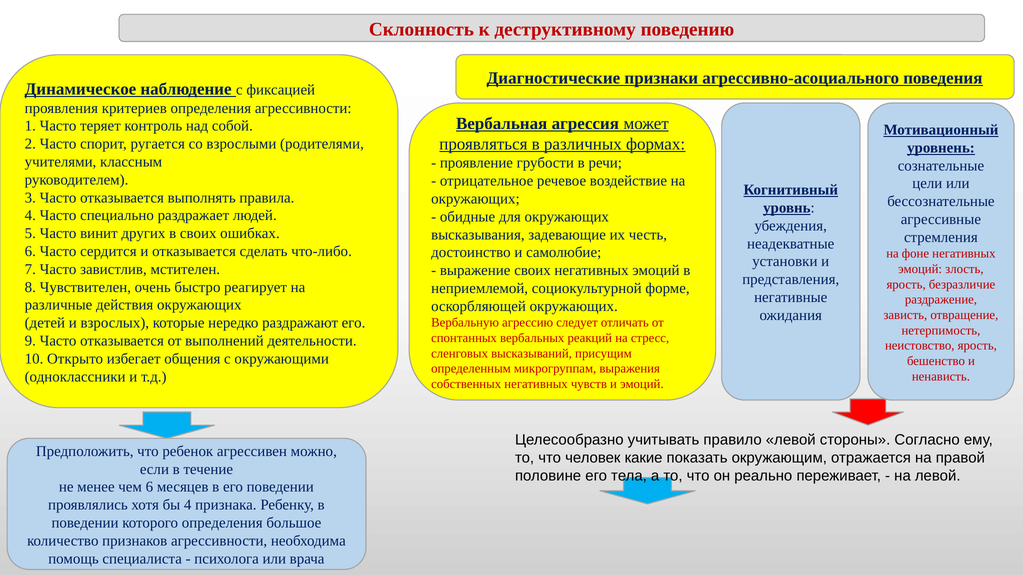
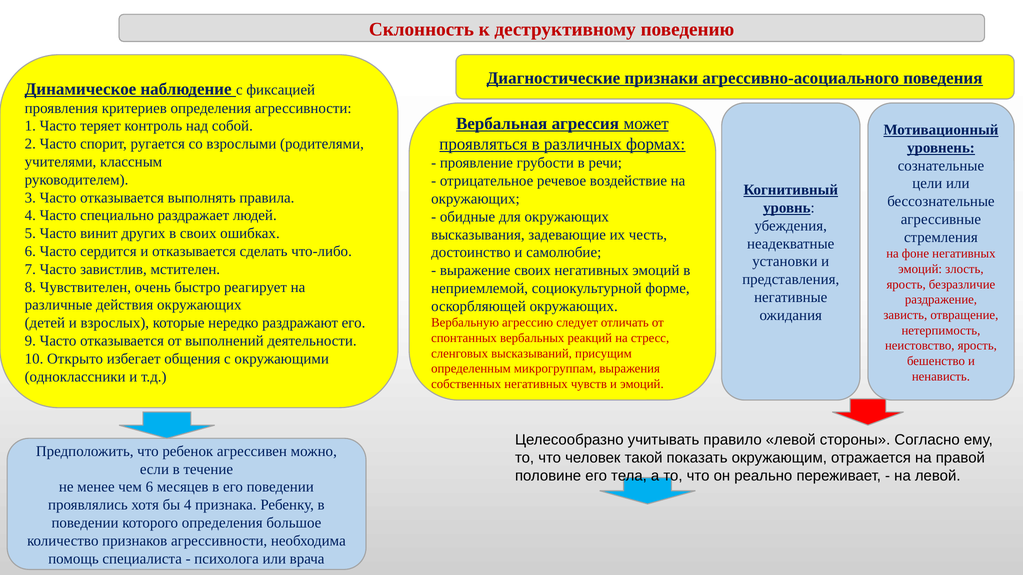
какие: какие -> такой
